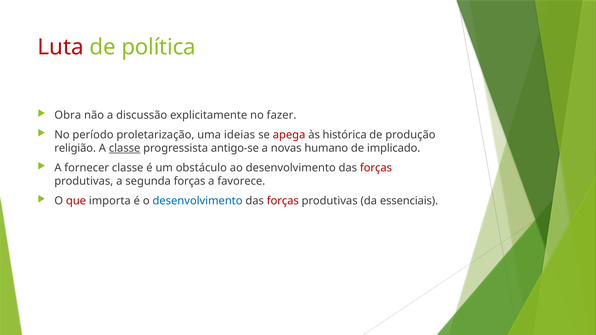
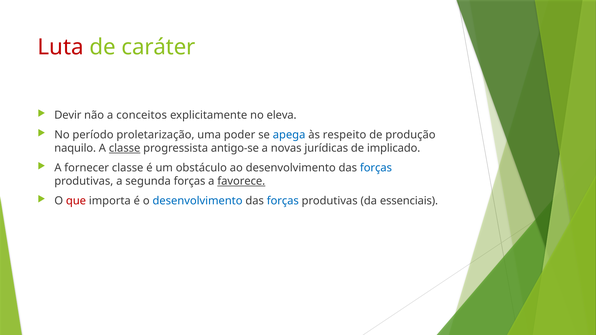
política: política -> caráter
Obra: Obra -> Devir
discussão: discussão -> conceitos
fazer: fazer -> eleva
ideias: ideias -> poder
apega colour: red -> blue
histórica: histórica -> respeito
religião: religião -> naquilo
humano: humano -> jurídicas
forças at (376, 168) colour: red -> blue
favorece underline: none -> present
forças at (283, 201) colour: red -> blue
